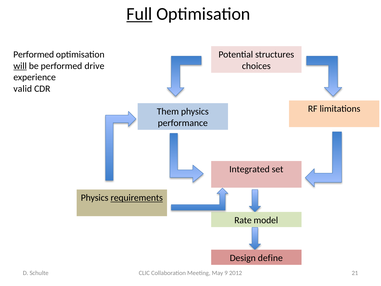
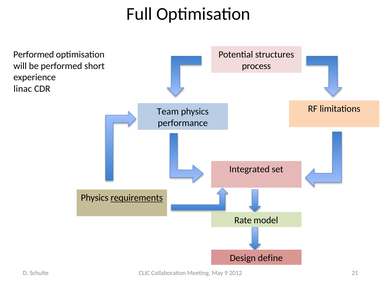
Full underline: present -> none
will underline: present -> none
drive: drive -> short
choices: choices -> process
valid: valid -> linac
Them: Them -> Team
